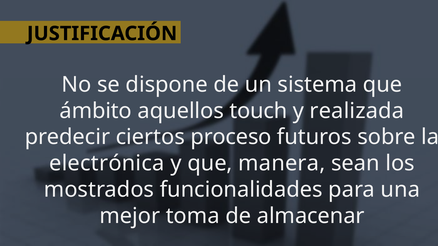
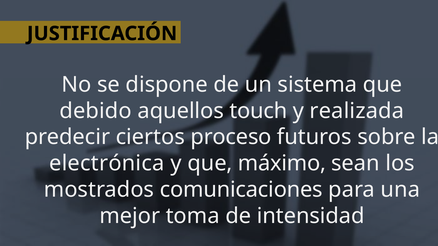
ámbito: ámbito -> debido
manera: manera -> máximo
funcionalidades: funcionalidades -> comunicaciones
almacenar: almacenar -> intensidad
